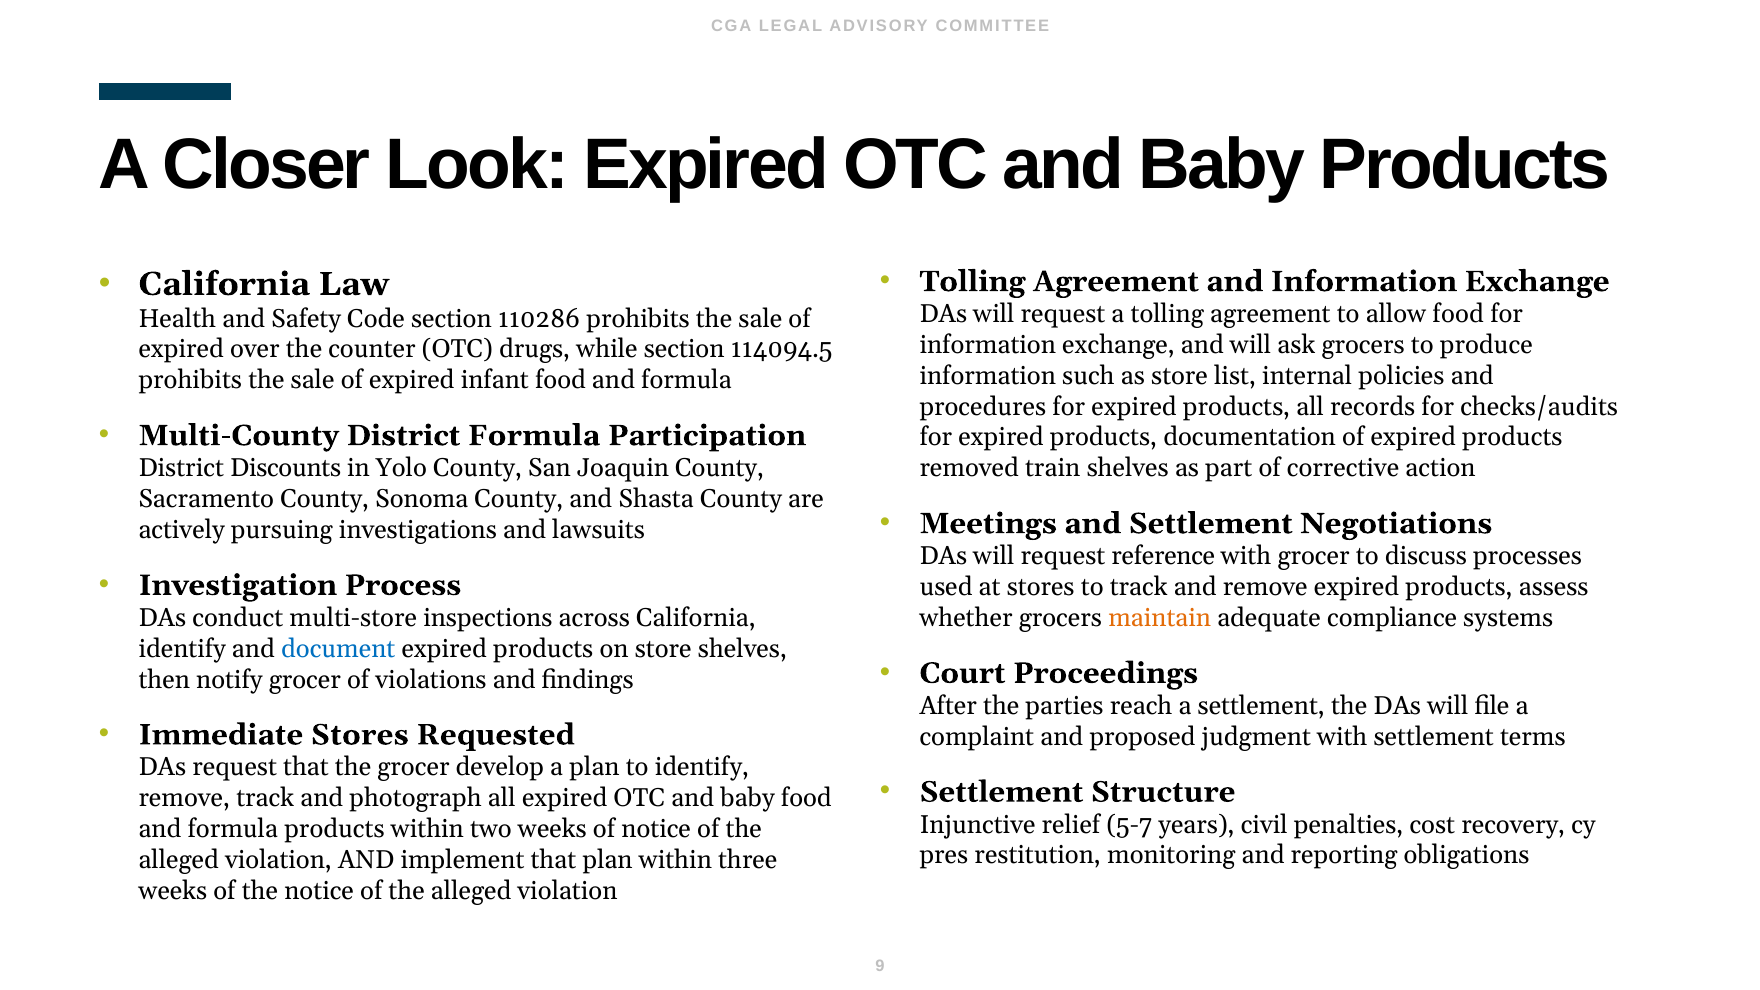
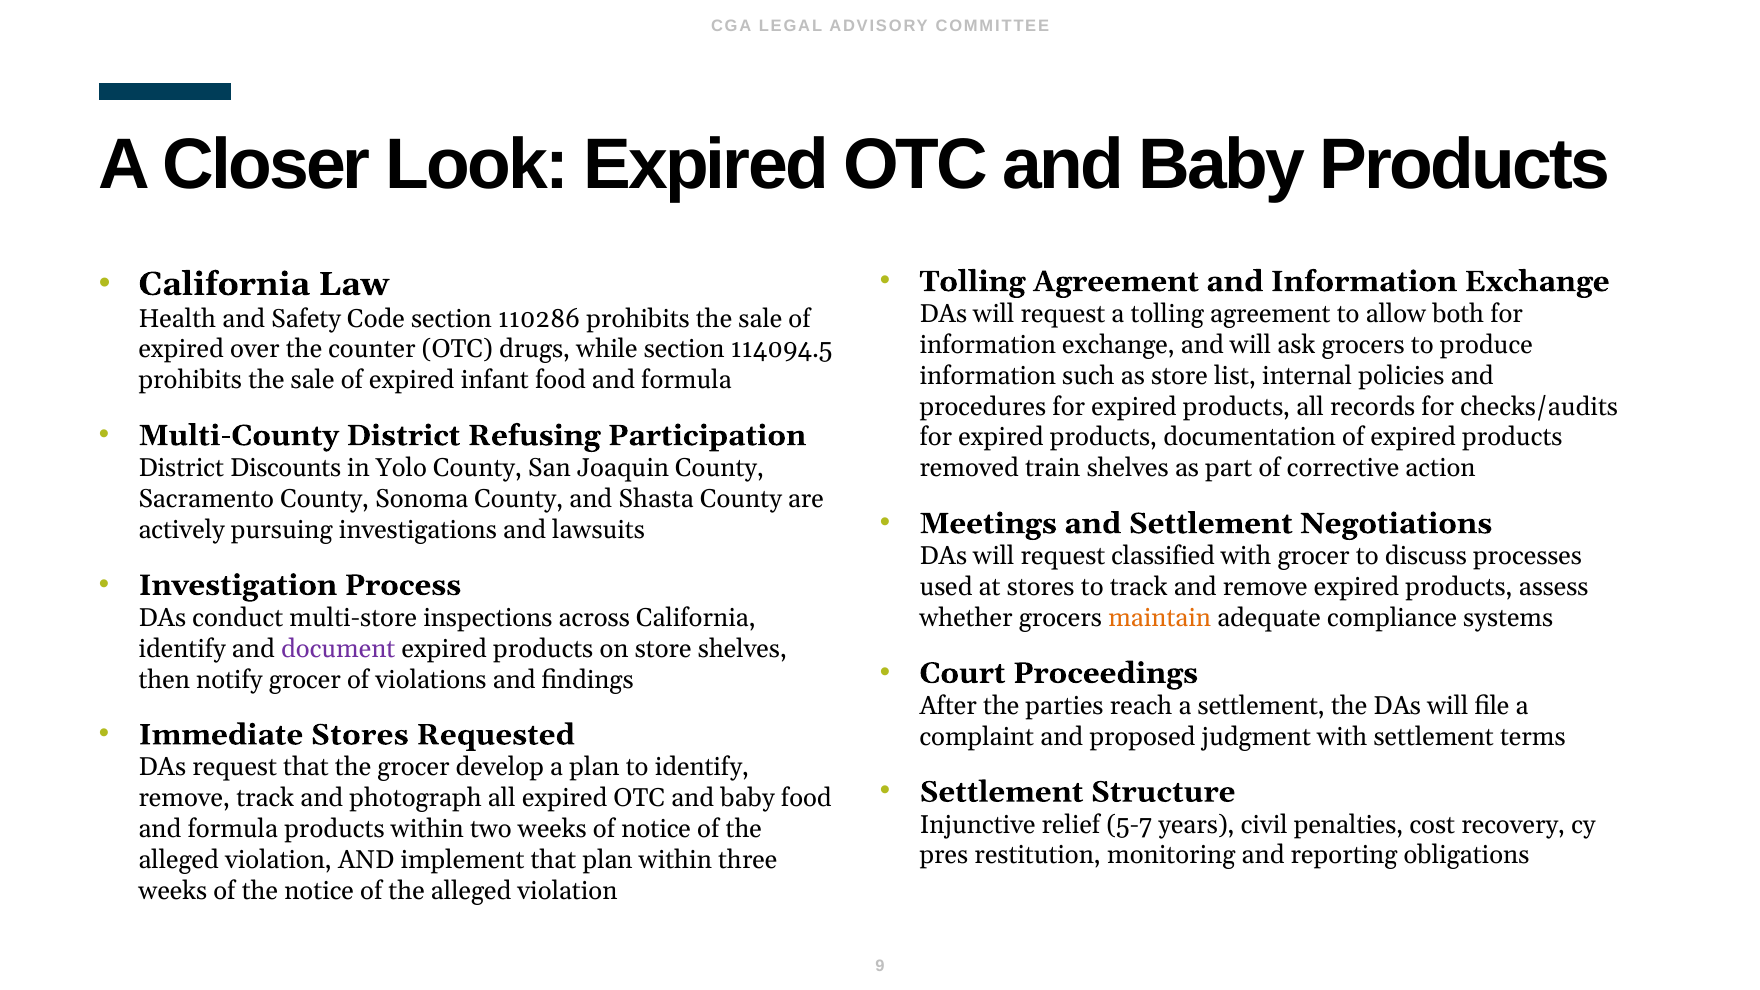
allow food: food -> both
District Formula: Formula -> Refusing
reference: reference -> classified
document colour: blue -> purple
